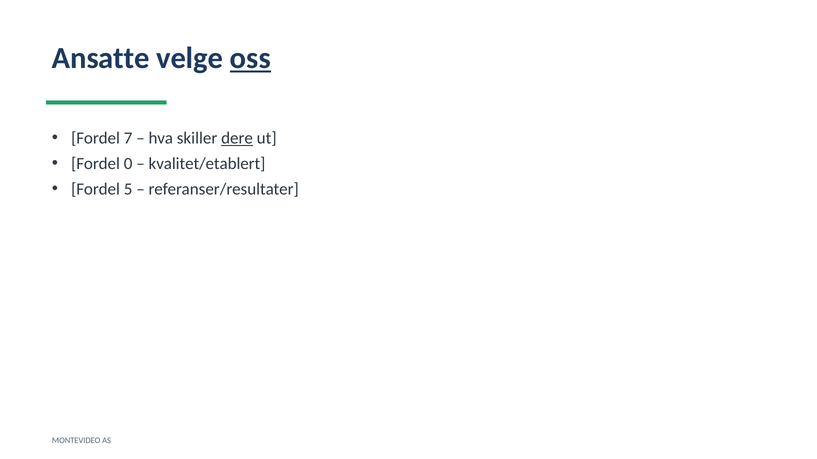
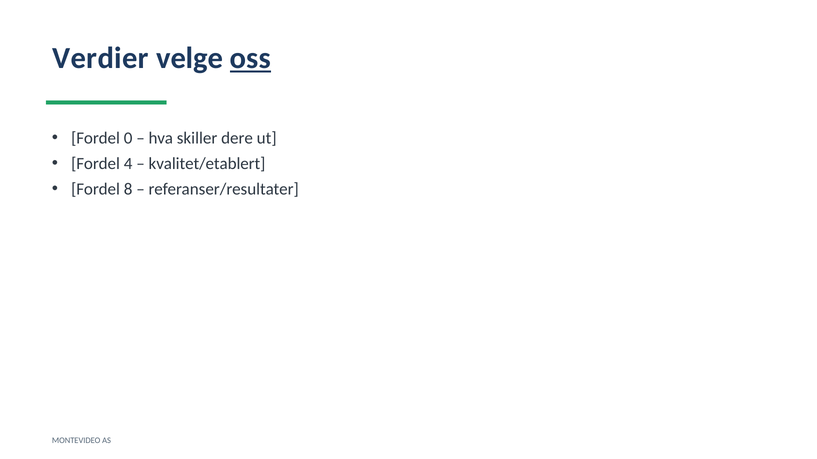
Ansatte: Ansatte -> Verdier
7: 7 -> 0
dere underline: present -> none
0: 0 -> 4
5: 5 -> 8
